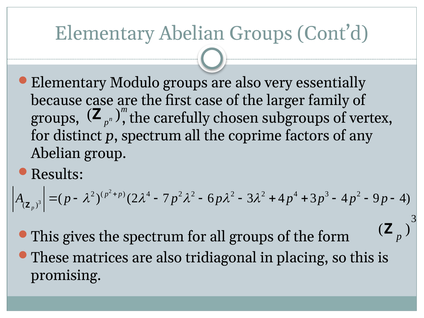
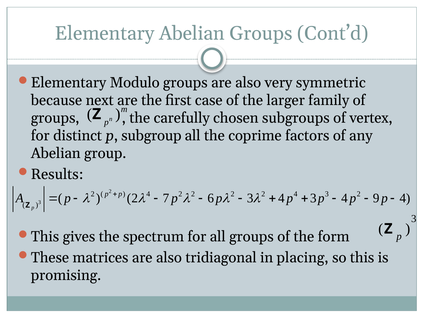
essentially: essentially -> symmetric
because case: case -> next
p spectrum: spectrum -> subgroup
